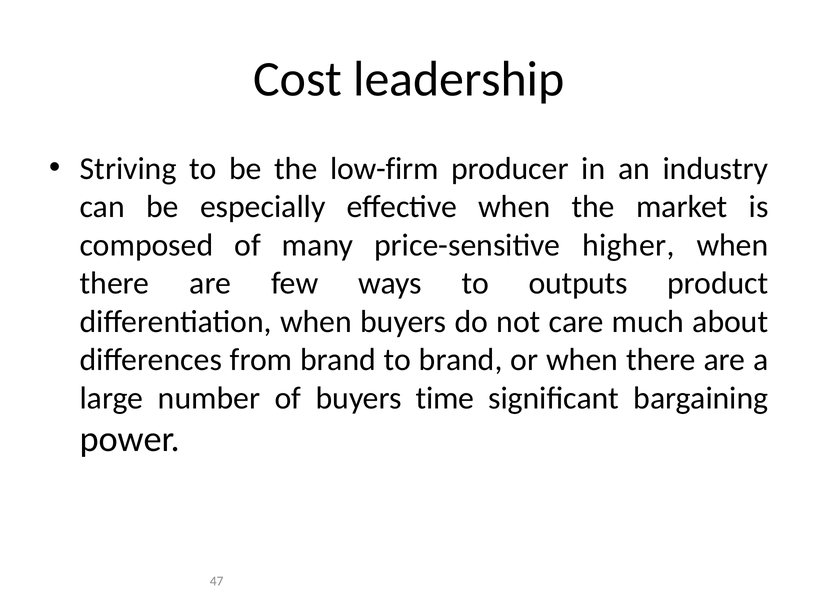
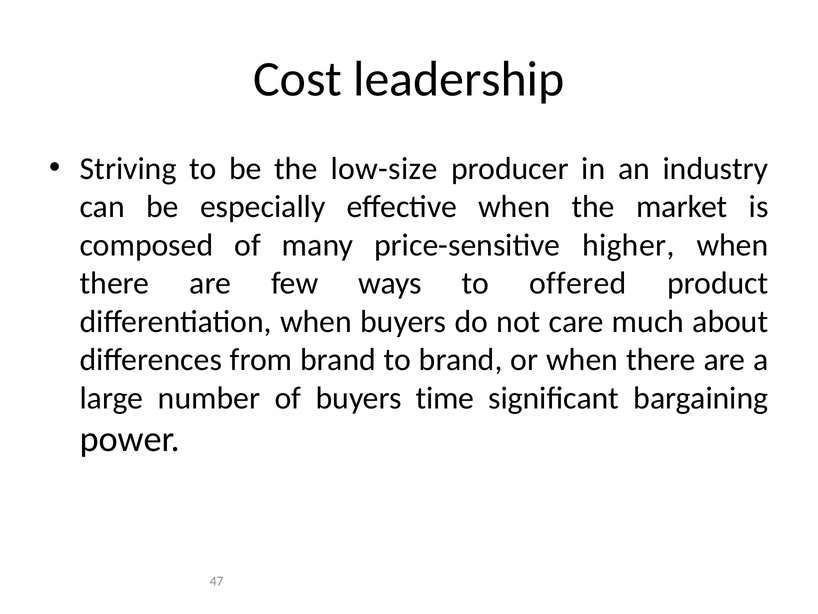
low-firm: low-firm -> low-size
outputs: outputs -> offered
